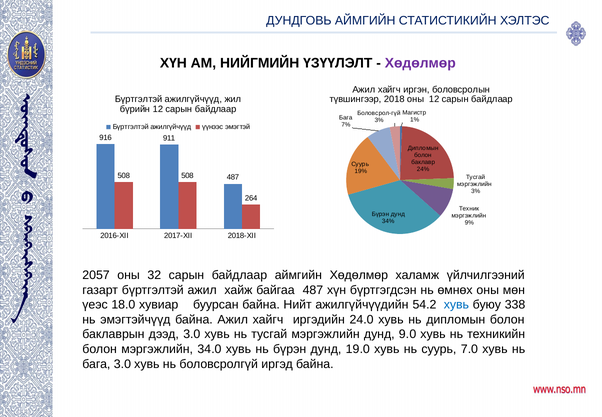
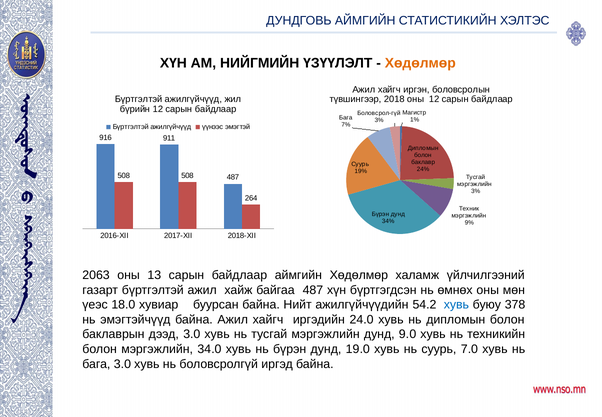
Хөдөлмөр at (420, 63) colour: purple -> orange
2057: 2057 -> 2063
32: 32 -> 13
338: 338 -> 378
